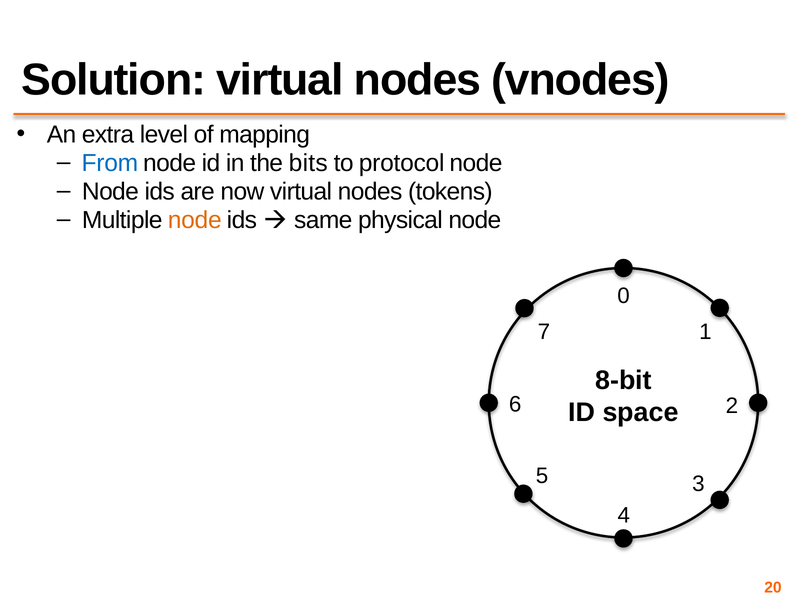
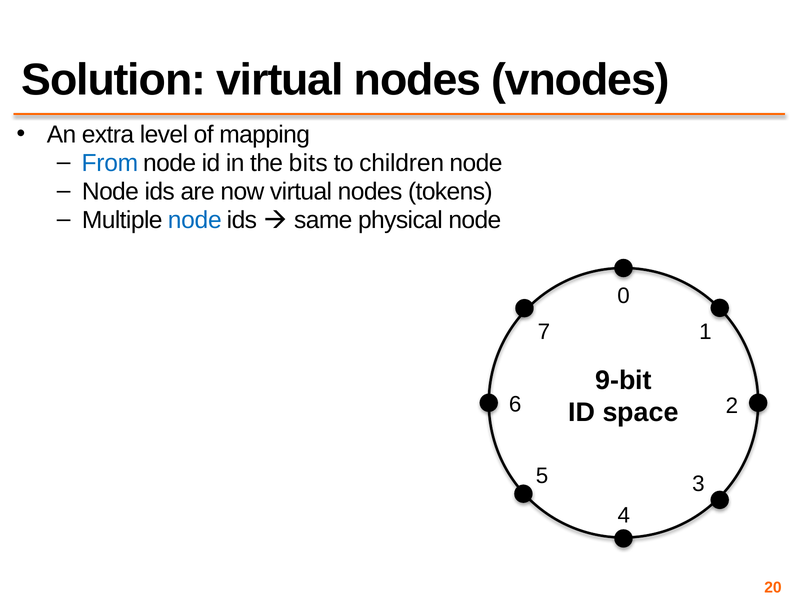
protocol: protocol -> children
node at (195, 220) colour: orange -> blue
8-bit: 8-bit -> 9-bit
